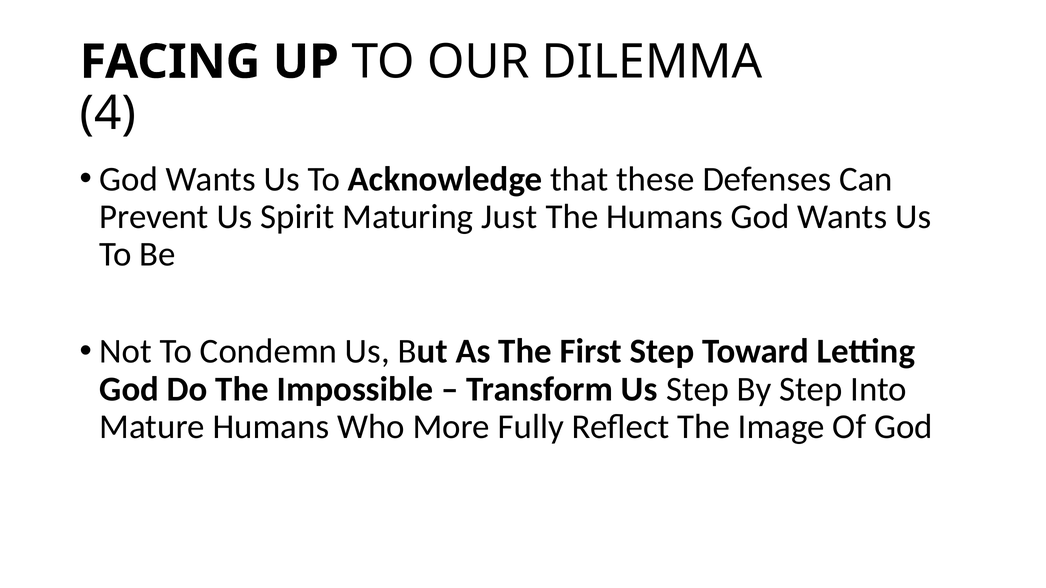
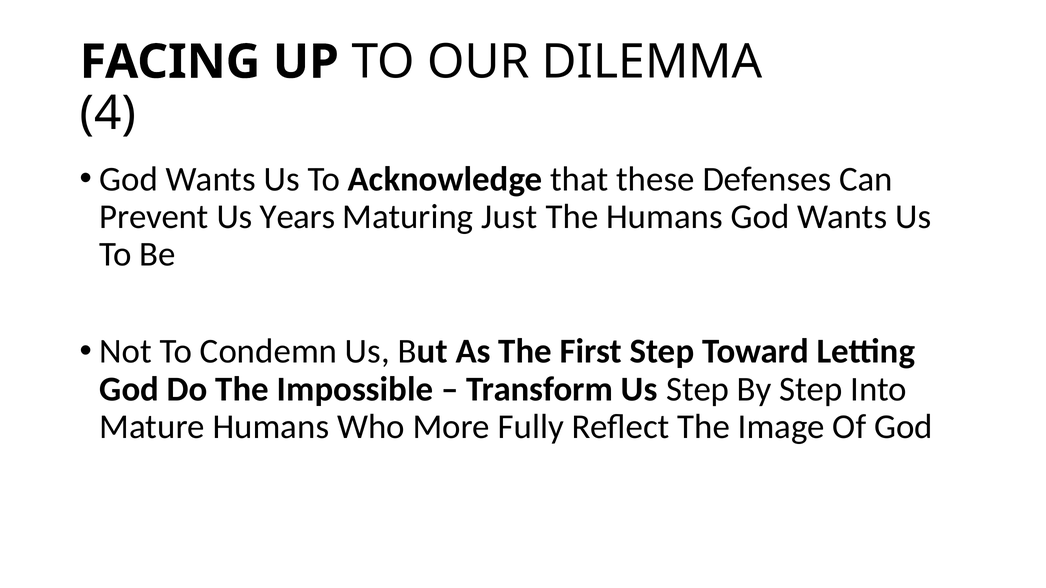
Spirit: Spirit -> Years
